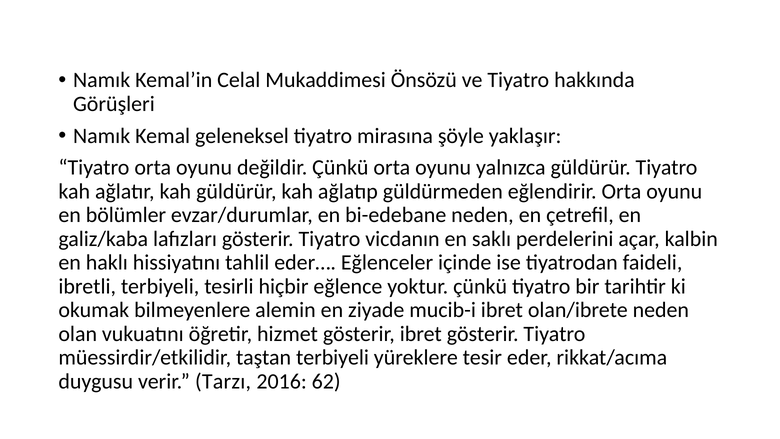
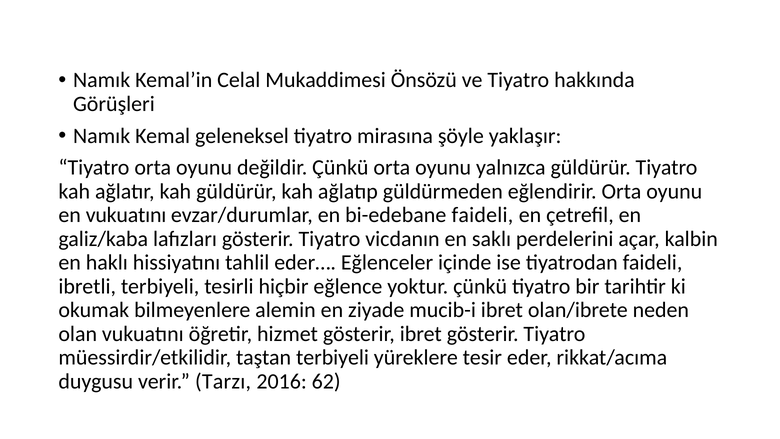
en bölümler: bölümler -> vukuatını
bi-edebane neden: neden -> faideli
